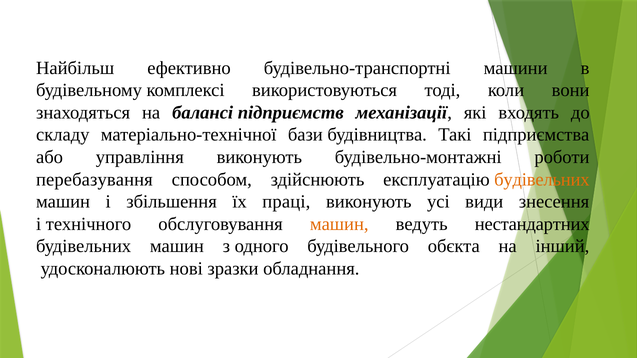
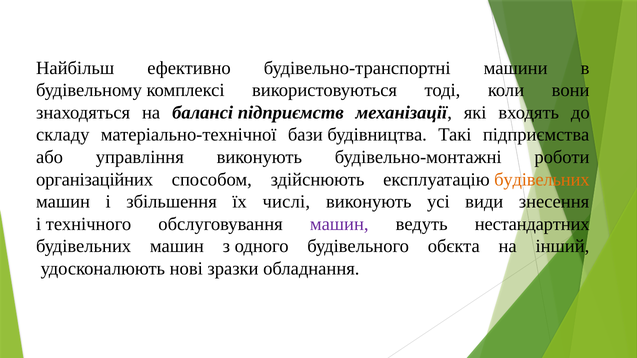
перебазування: перебазування -> організаційних
праці: праці -> числі
машин at (339, 224) colour: orange -> purple
